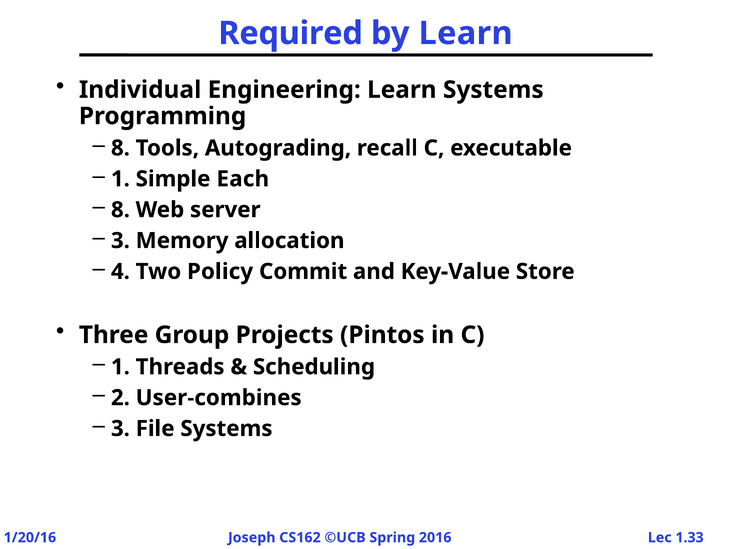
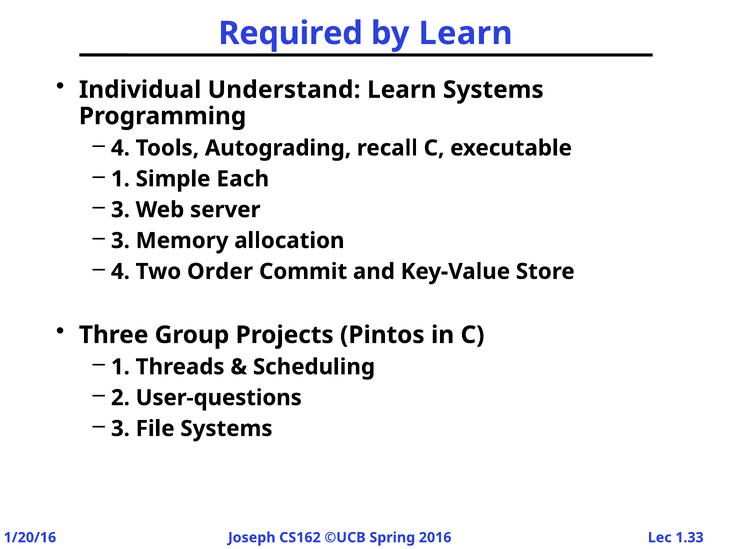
Engineering: Engineering -> Understand
8 at (120, 148): 8 -> 4
8 at (120, 210): 8 -> 3
Policy: Policy -> Order
User-combines: User-combines -> User-questions
